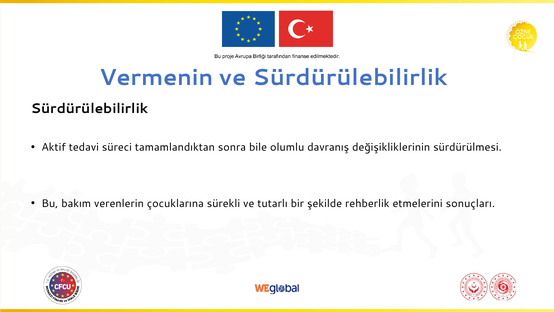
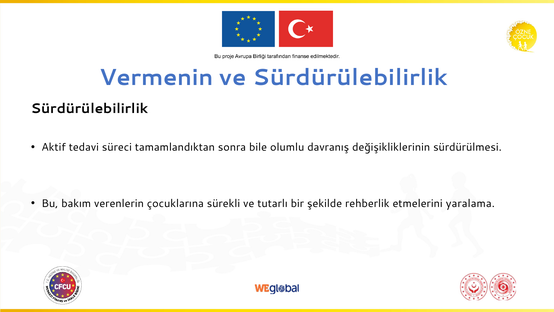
sonuçları: sonuçları -> yaralama
